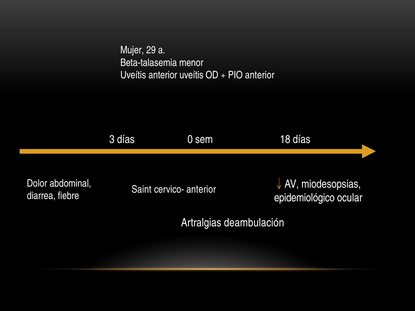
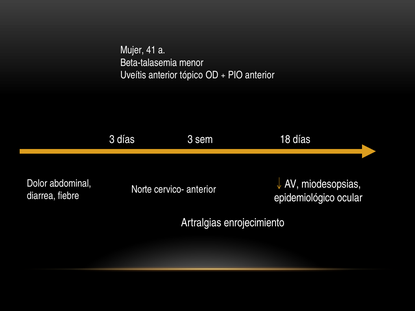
29: 29 -> 41
anterior uveítis: uveítis -> tópico
días 0: 0 -> 3
Saint: Saint -> Norte
deambulación: deambulación -> enrojecimiento
